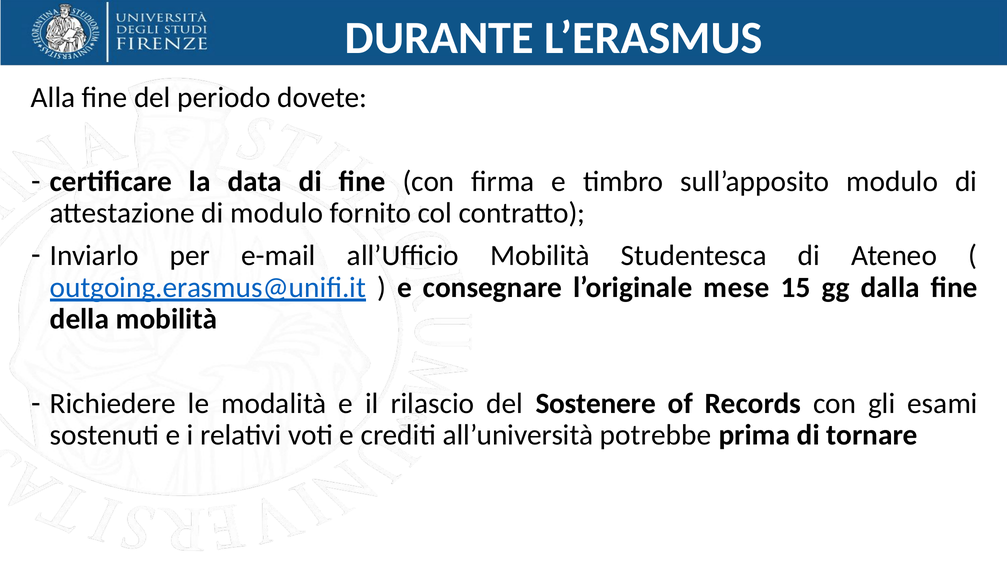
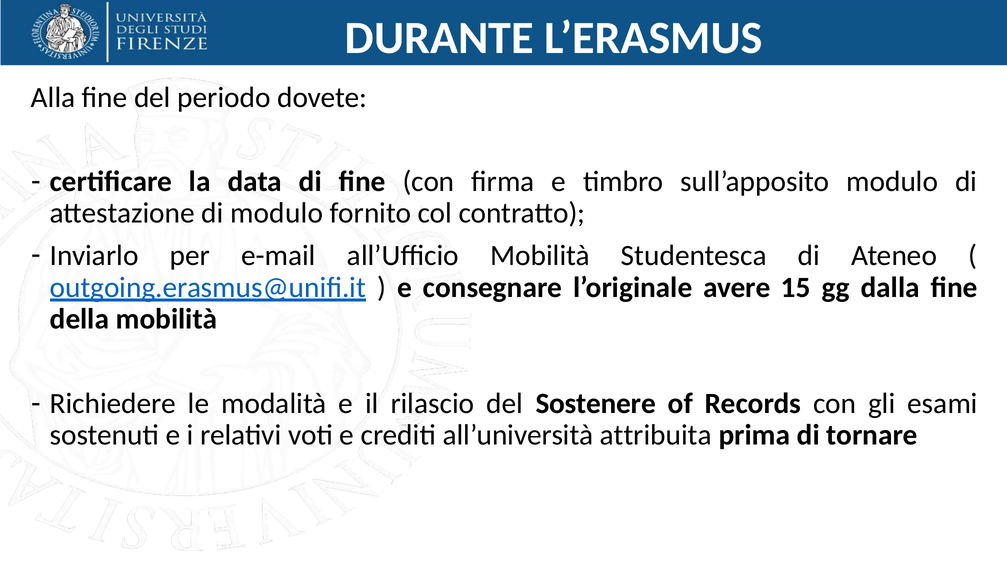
mese: mese -> avere
potrebbe: potrebbe -> attribuita
